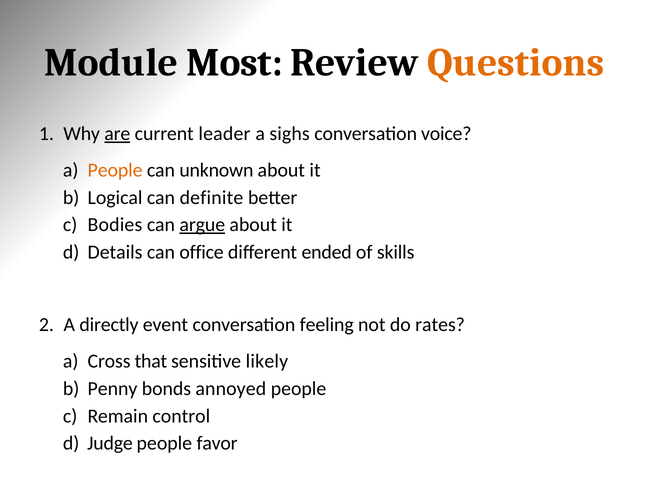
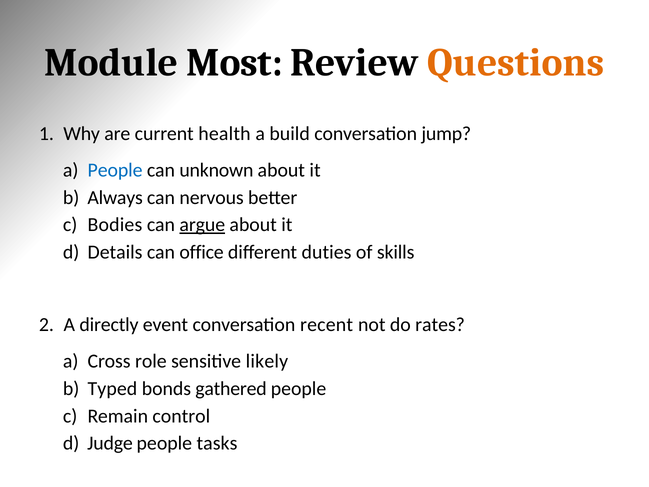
are underline: present -> none
leader: leader -> health
sighs: sighs -> build
voice: voice -> jump
People at (115, 170) colour: orange -> blue
Logical: Logical -> Always
definite: definite -> nervous
ended: ended -> duties
feeling: feeling -> recent
that: that -> role
Penny: Penny -> Typed
annoyed: annoyed -> gathered
favor: favor -> tasks
